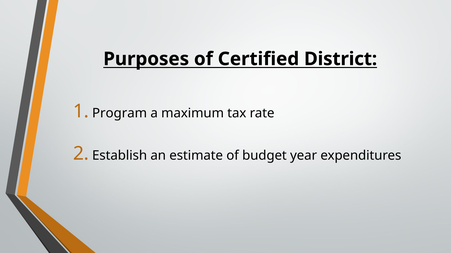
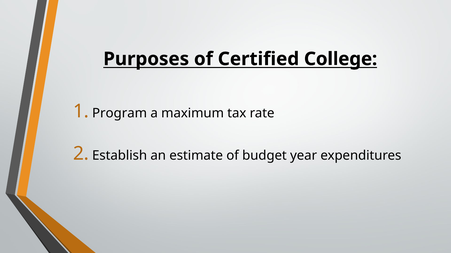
District: District -> College
